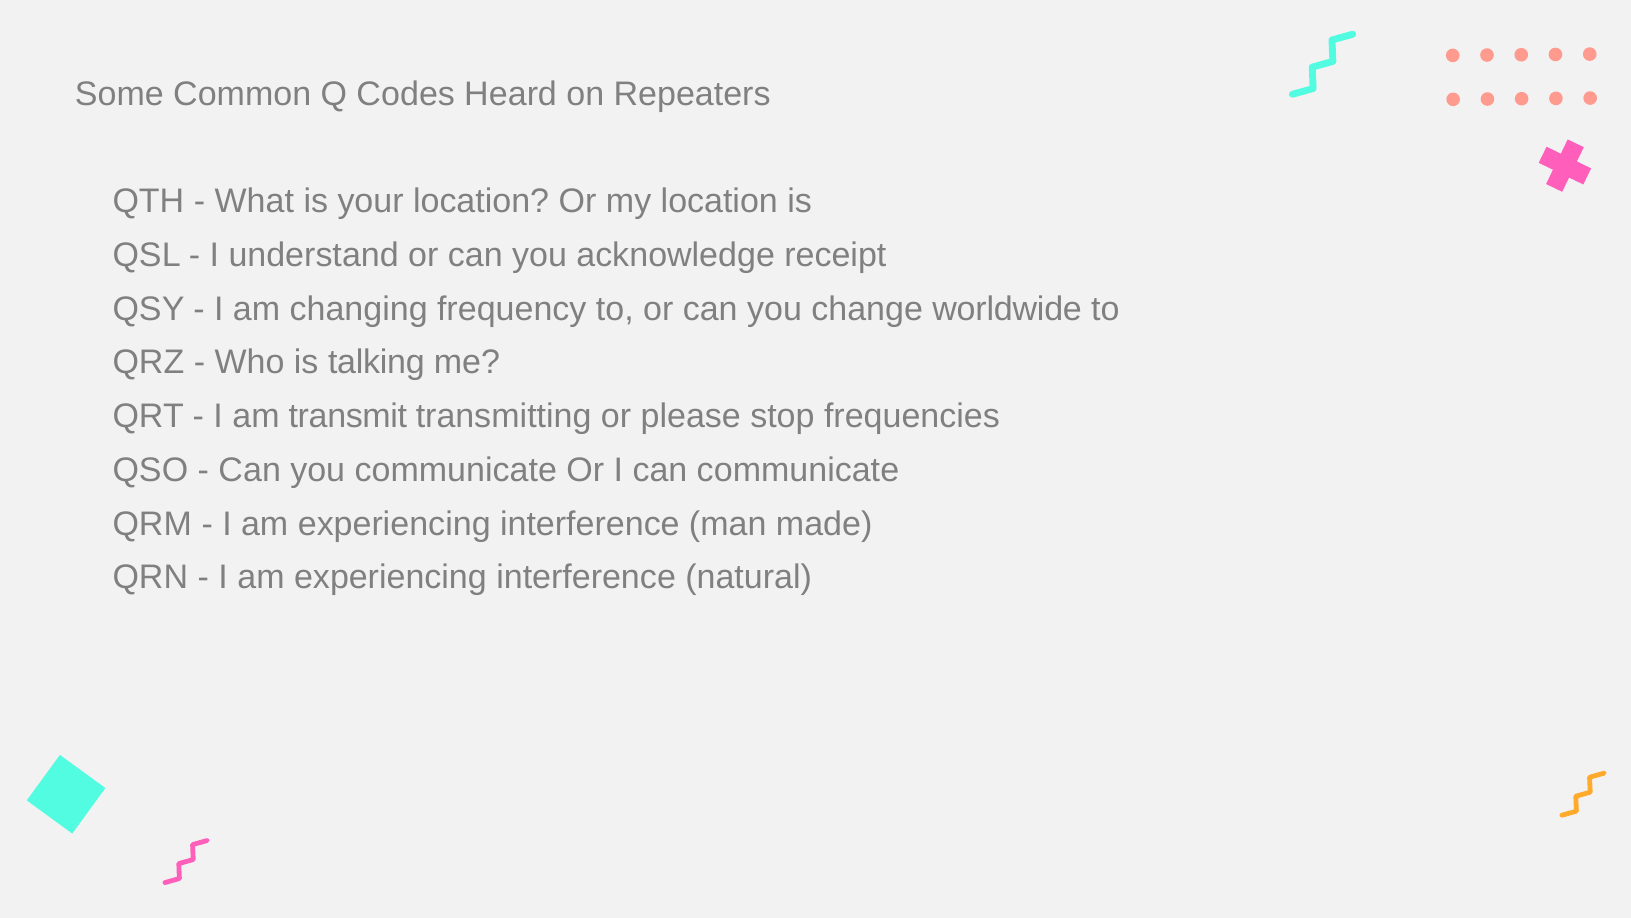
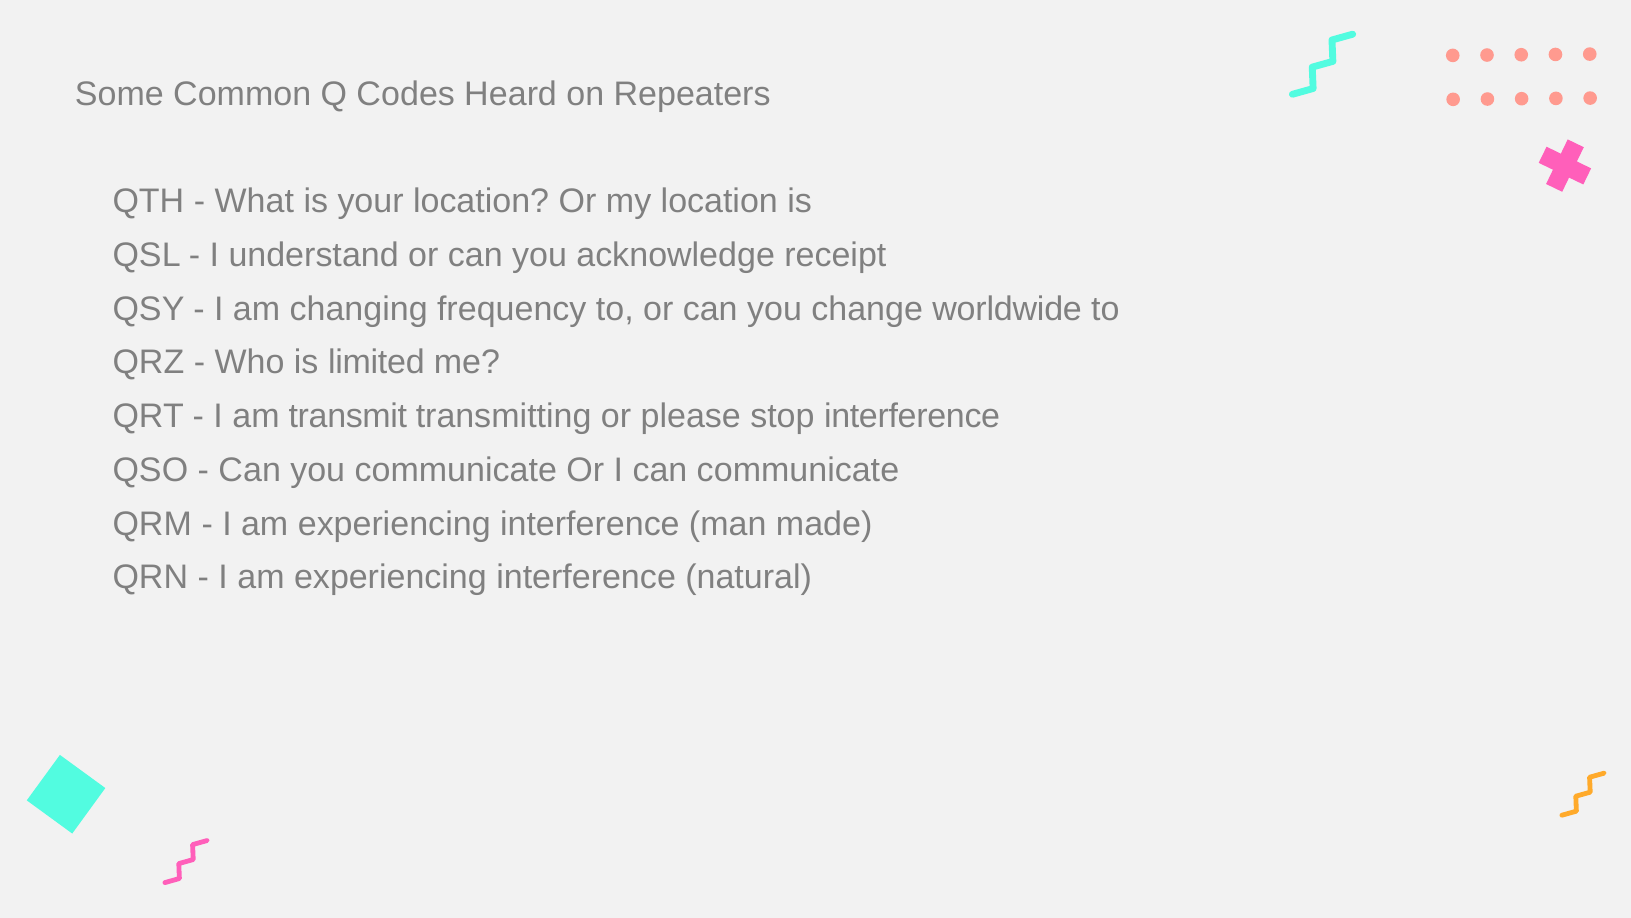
talking: talking -> limited
stop frequencies: frequencies -> interference
